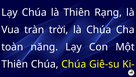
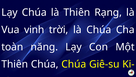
tràn: tràn -> vinh
